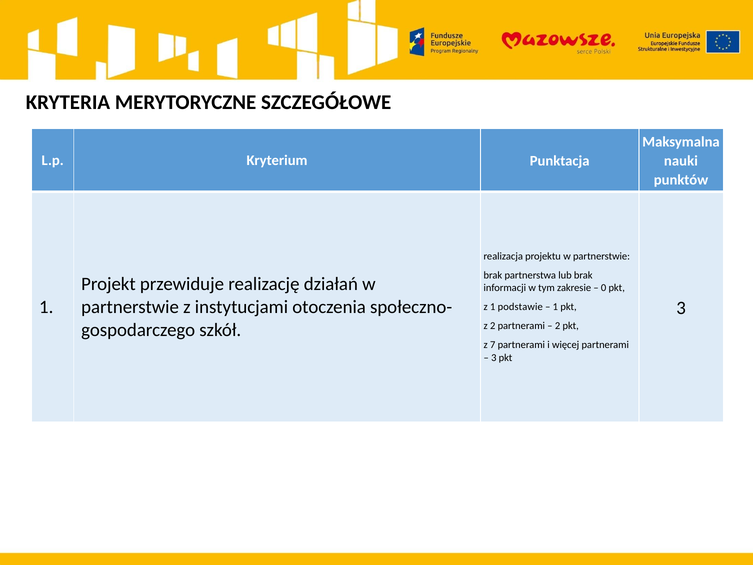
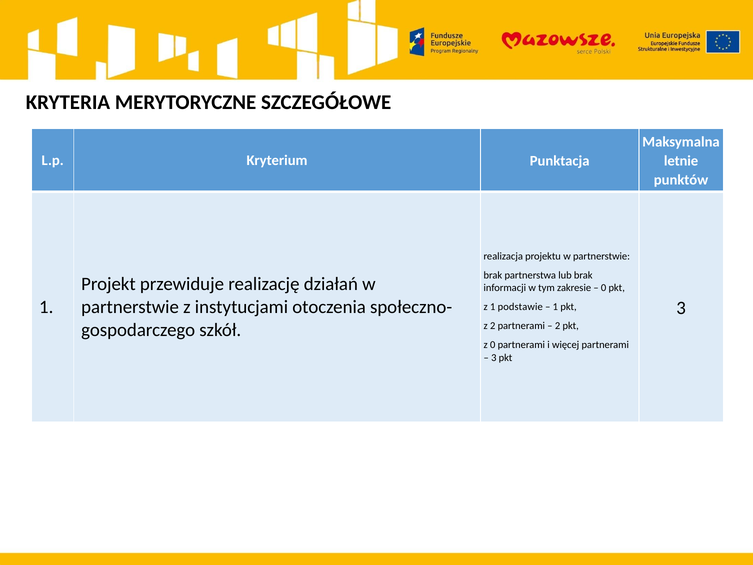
nauki: nauki -> letnie
z 7: 7 -> 0
